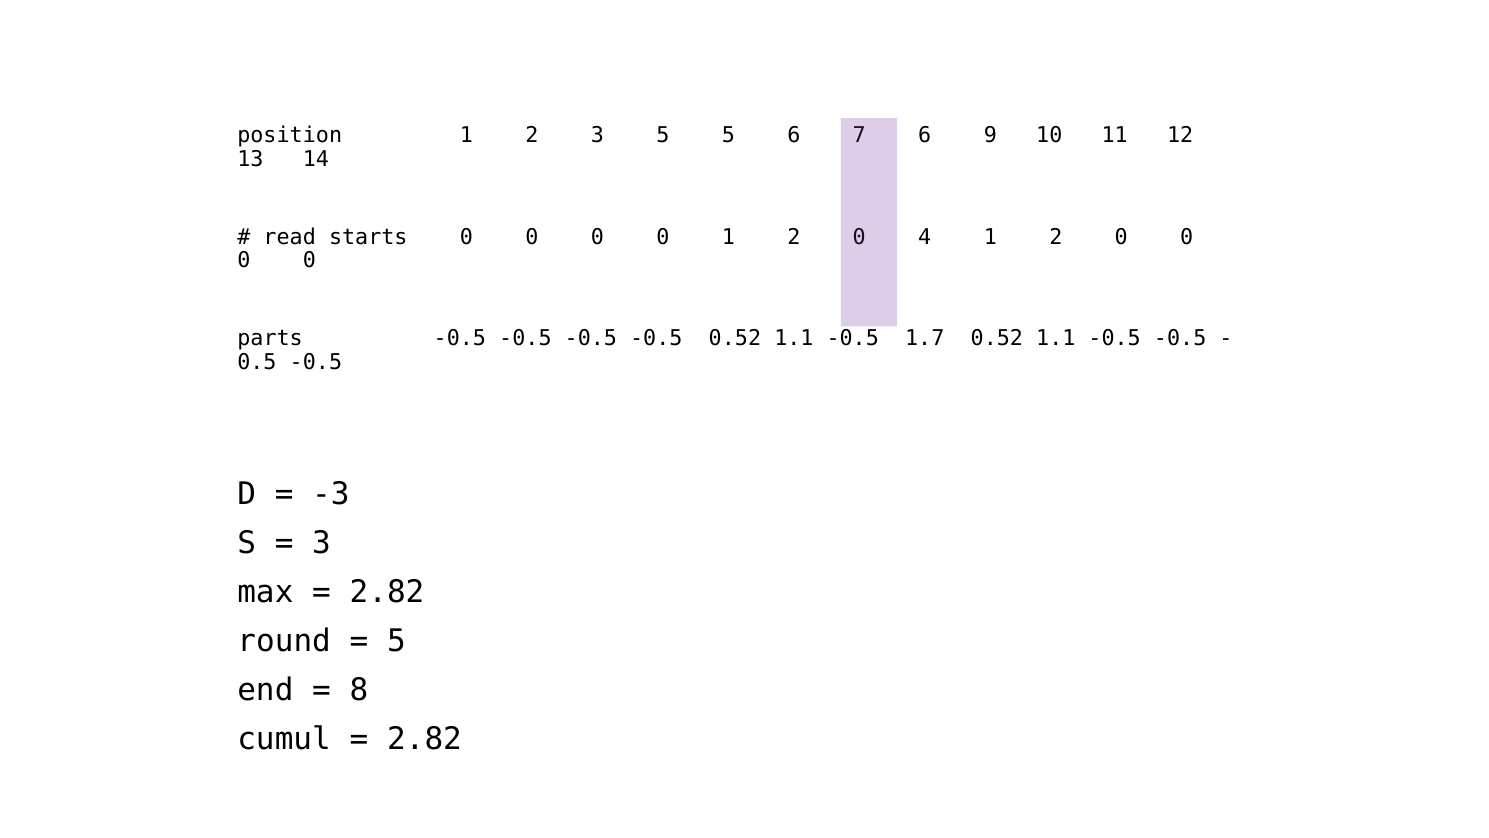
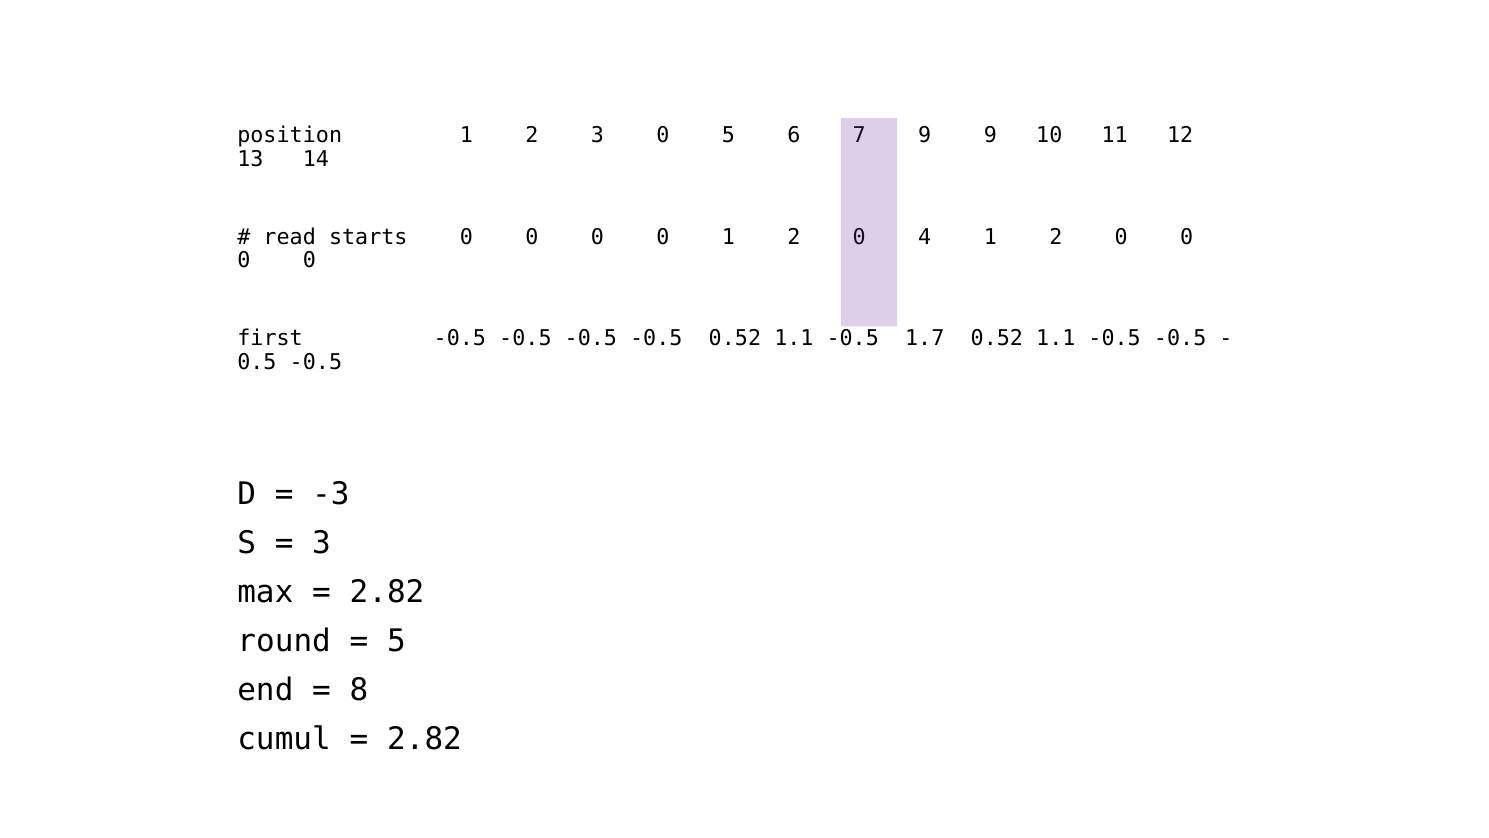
3 5: 5 -> 0
6 at (925, 135): 6 -> 9
parts: parts -> first
